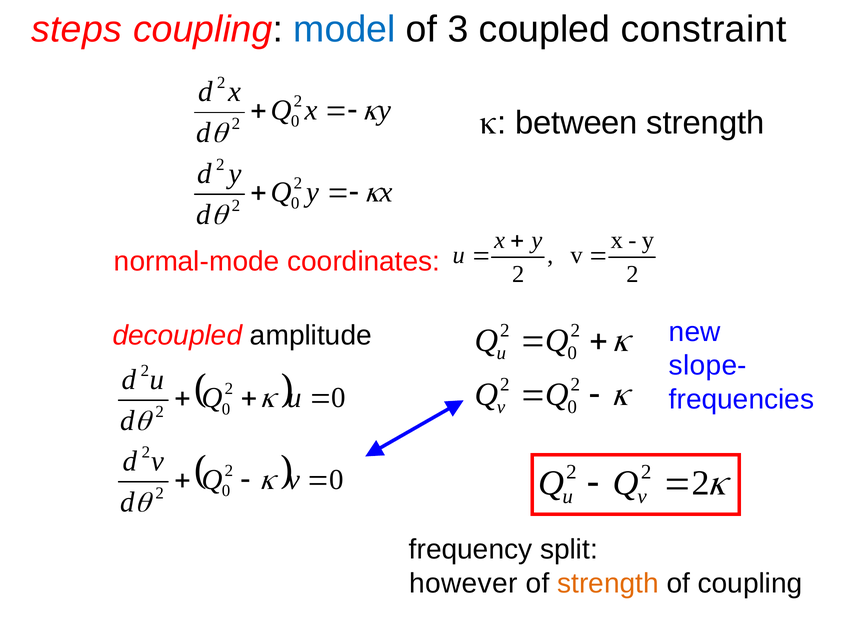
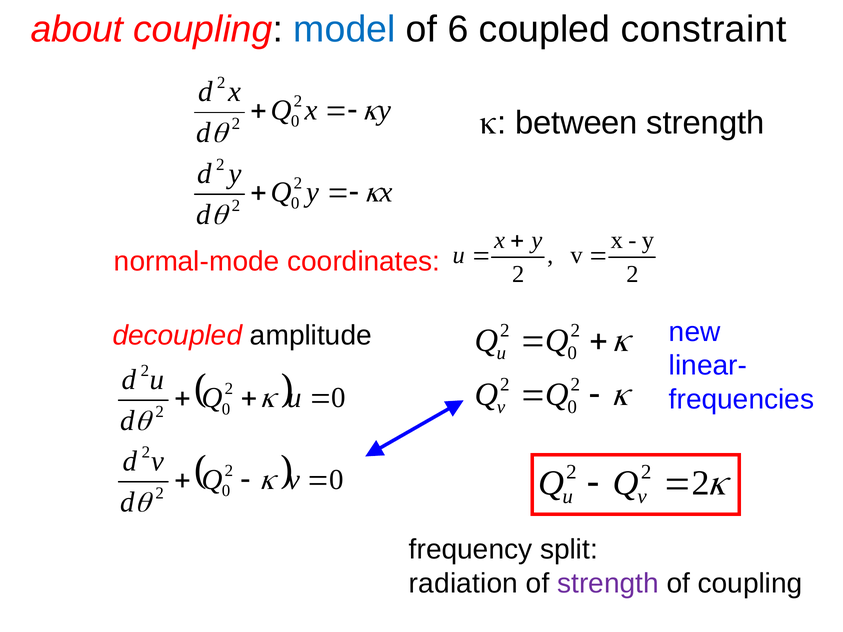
steps: steps -> about
3: 3 -> 6
slope-: slope- -> linear-
however: however -> radiation
strength at (608, 584) colour: orange -> purple
